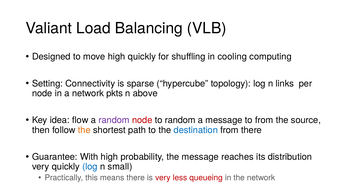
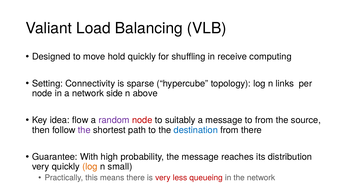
move high: high -> hold
cooling: cooling -> receive
pkts: pkts -> side
to random: random -> suitably
the at (84, 130) colour: orange -> purple
log at (90, 166) colour: blue -> orange
